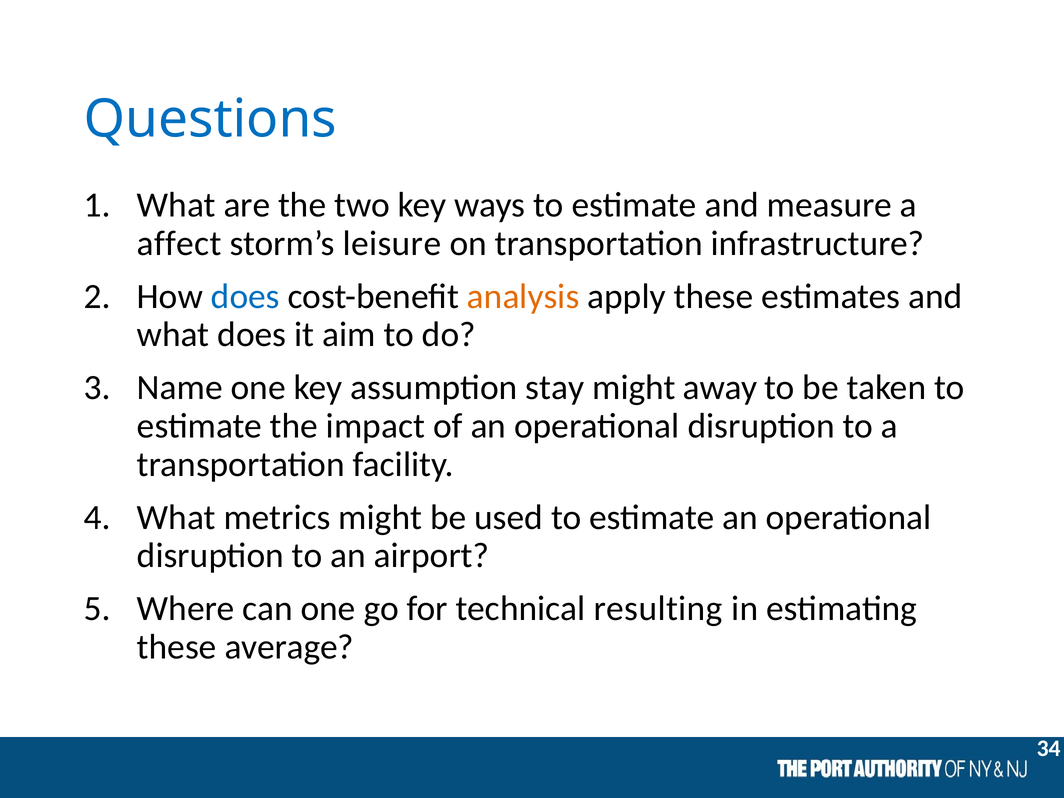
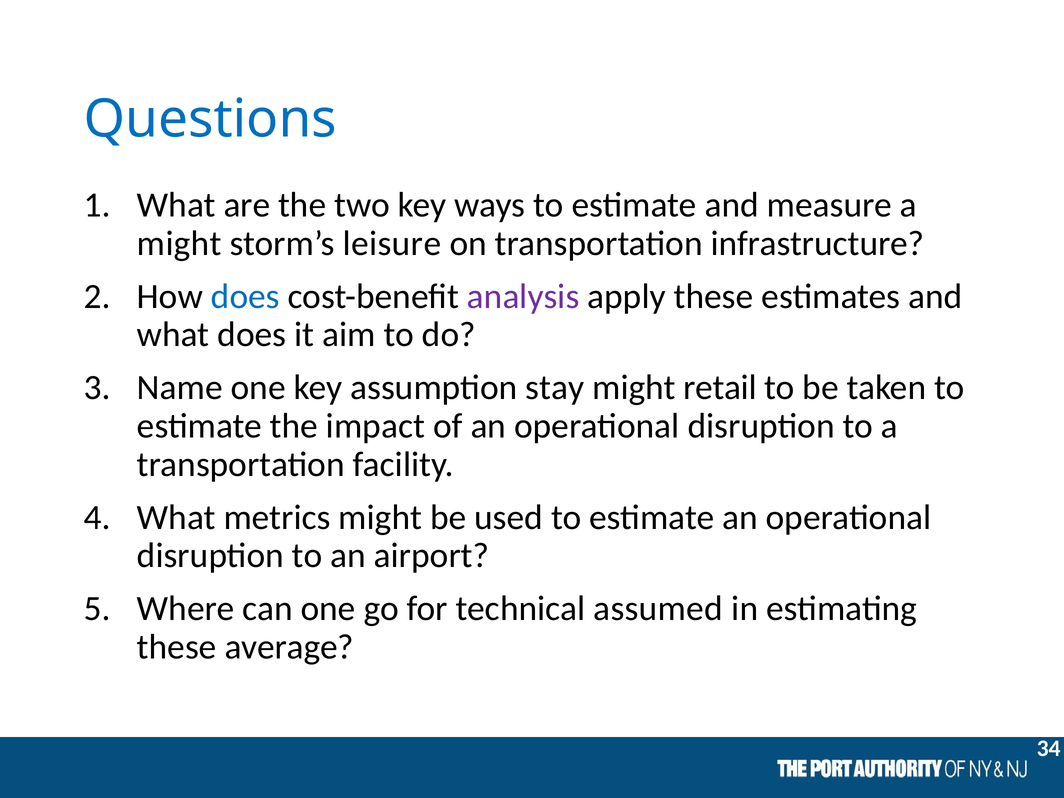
affect at (179, 243): affect -> might
analysis colour: orange -> purple
away: away -> retail
resulting: resulting -> assumed
